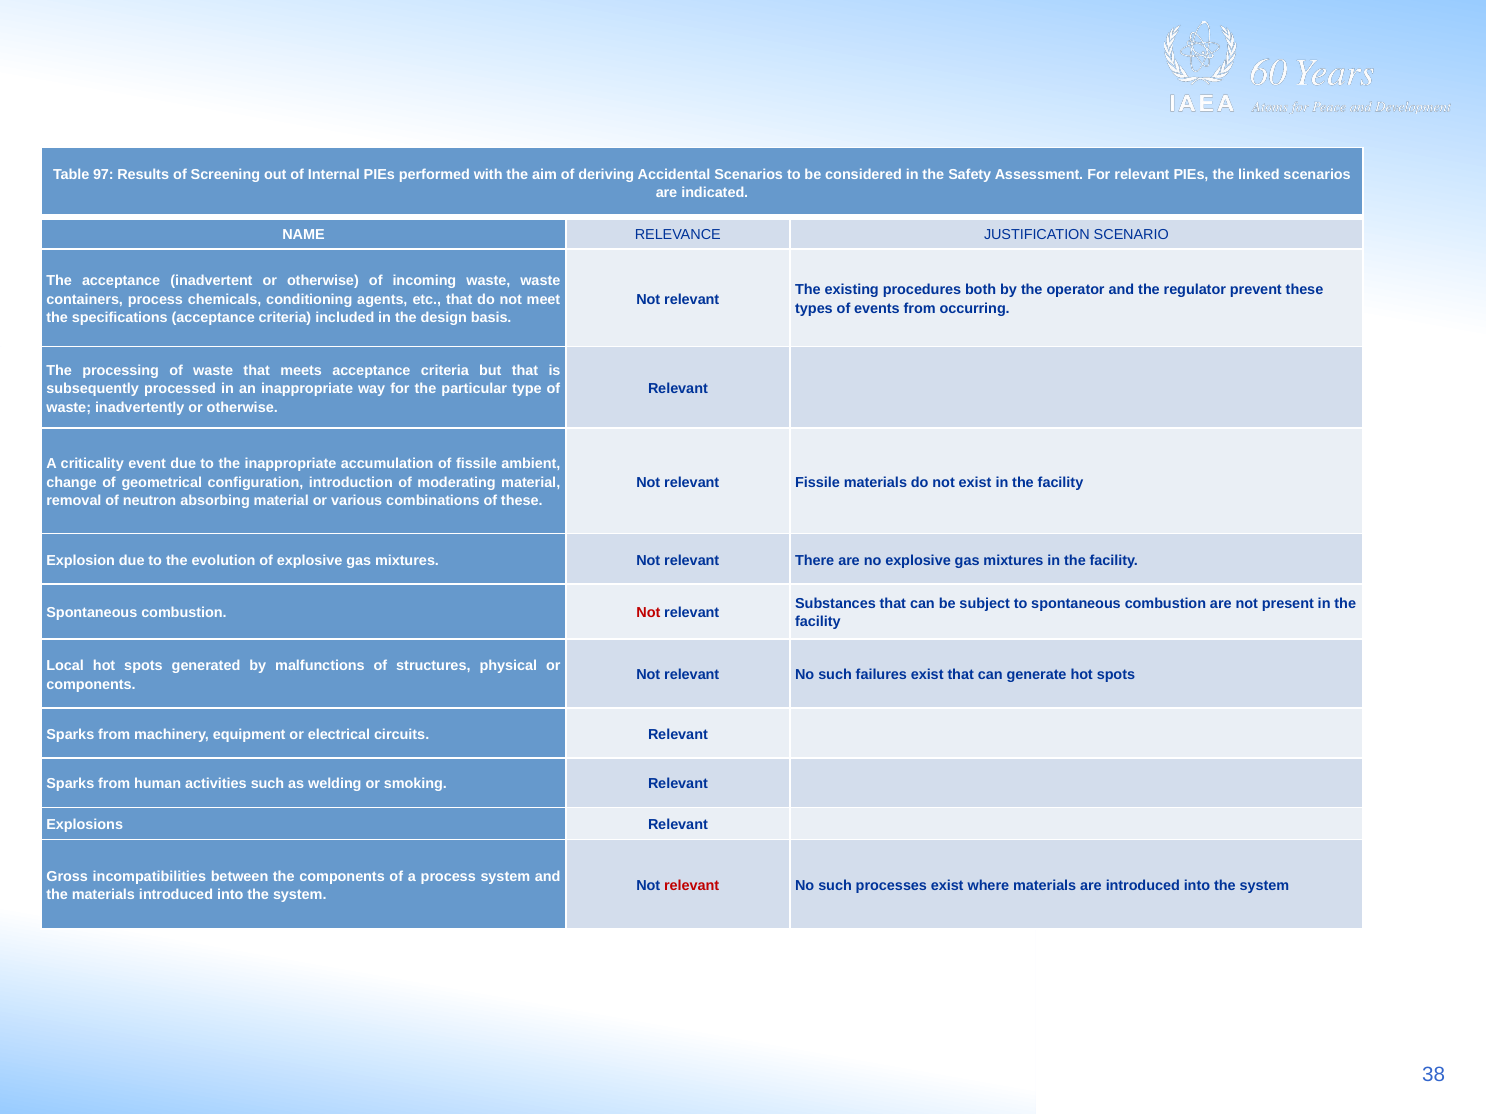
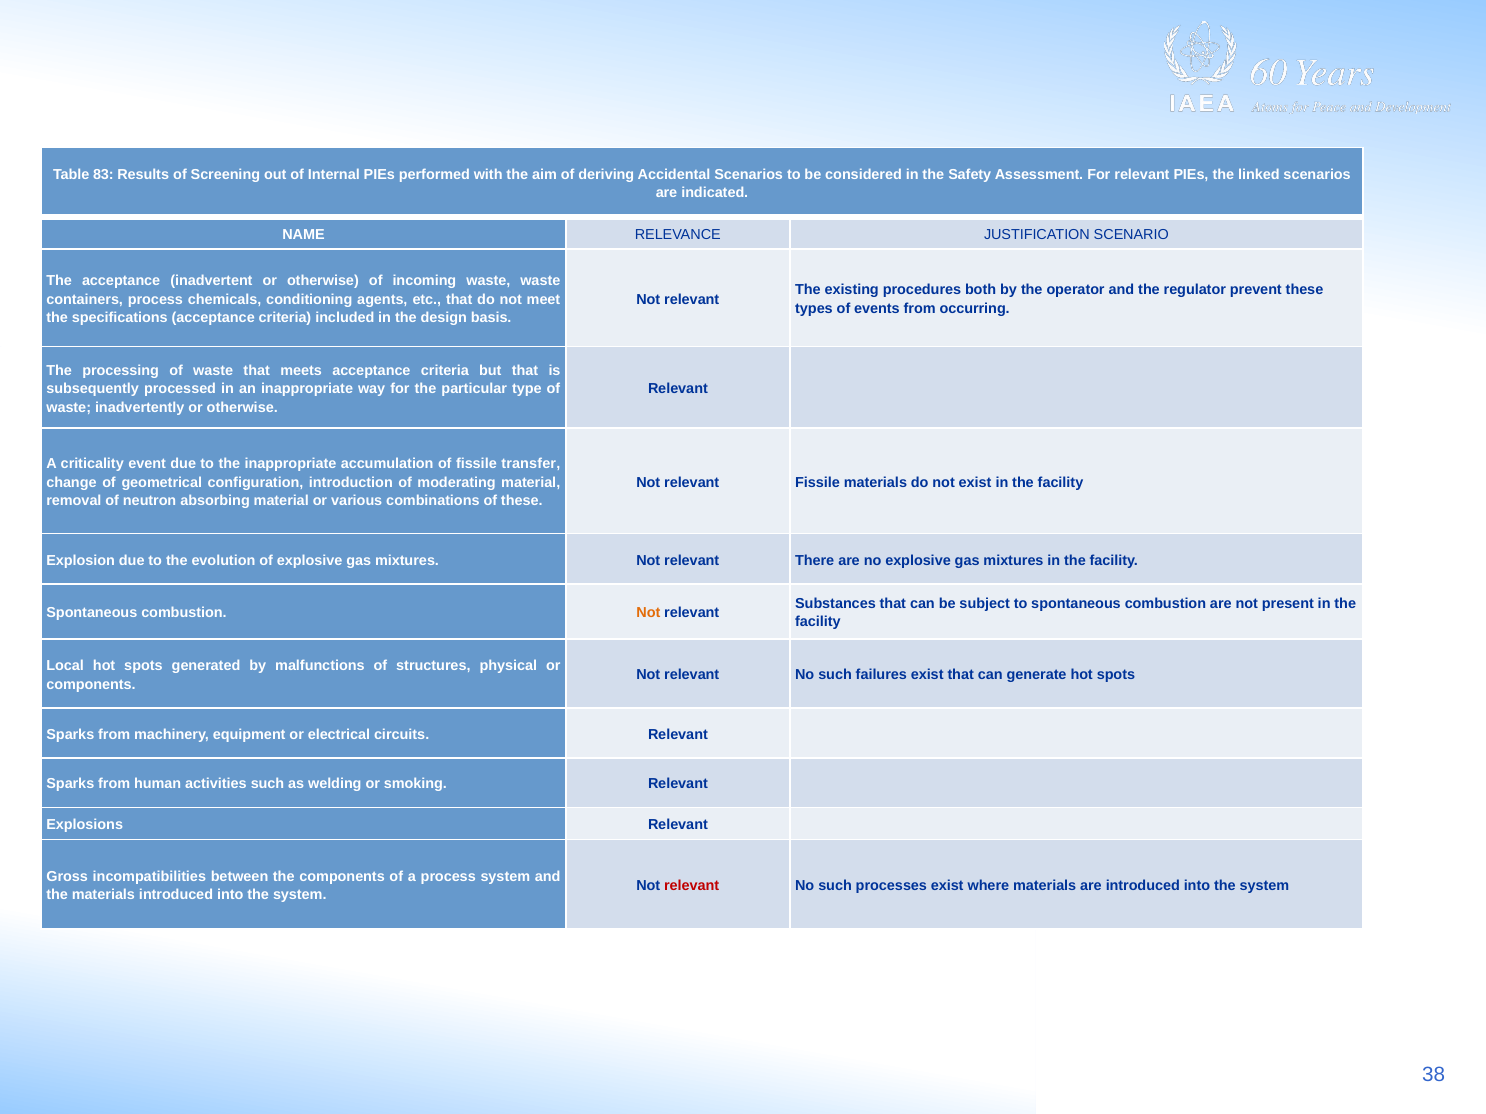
97: 97 -> 83
ambient: ambient -> transfer
Not at (648, 613) colour: red -> orange
